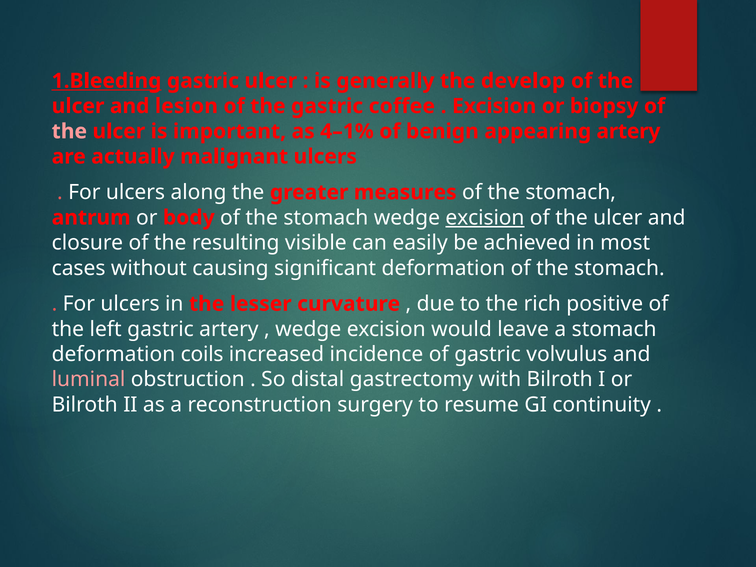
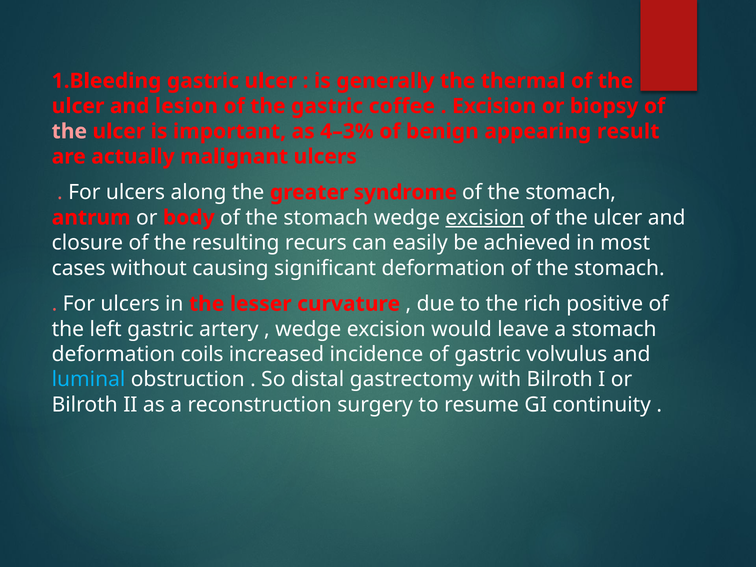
1.Bleeding underline: present -> none
develop: develop -> thermal
4–1%: 4–1% -> 4–3%
appearing artery: artery -> result
measures: measures -> syndrome
visible: visible -> recurs
luminal colour: pink -> light blue
